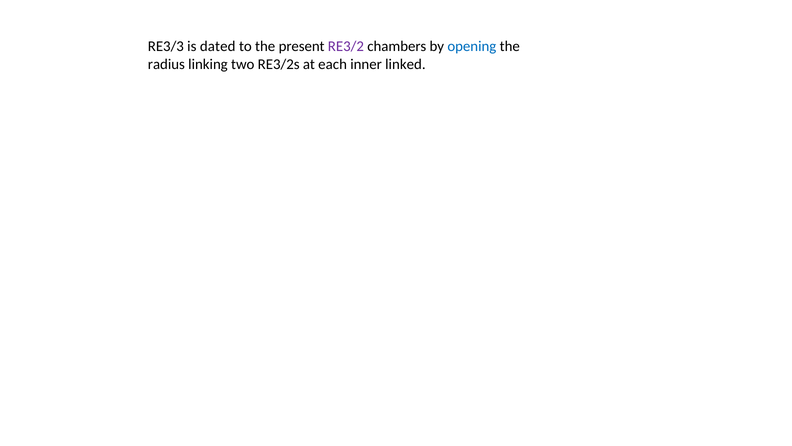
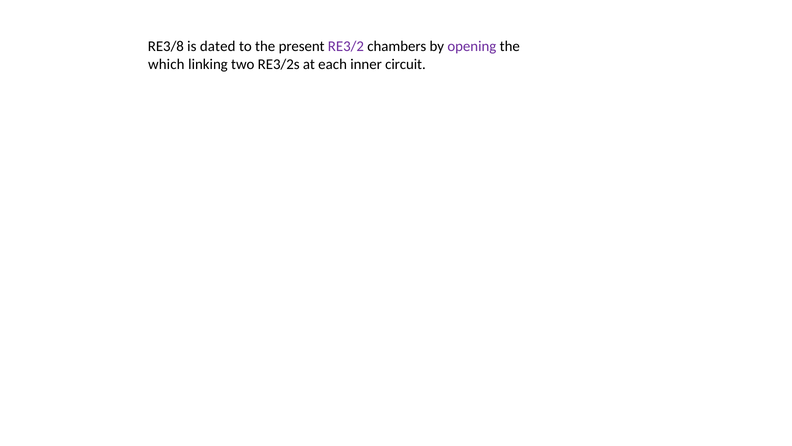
RE3/3: RE3/3 -> RE3/8
opening colour: blue -> purple
radius: radius -> which
linked: linked -> circuit
